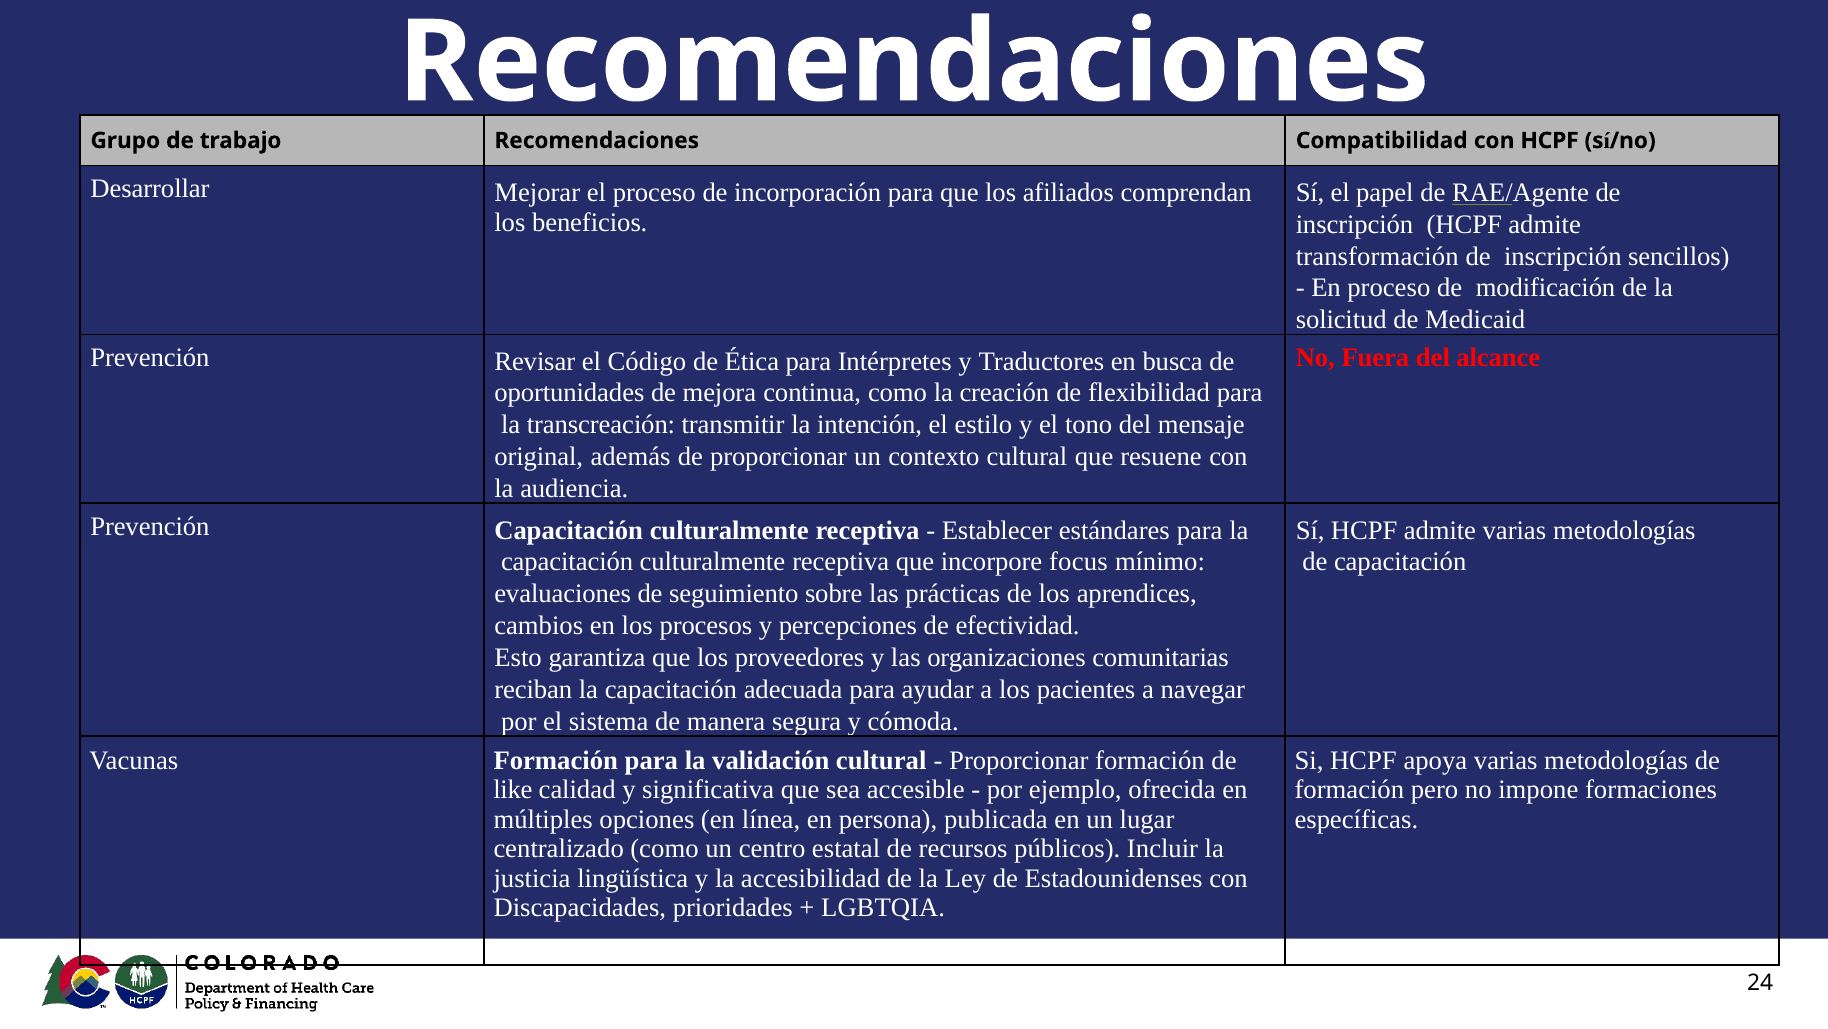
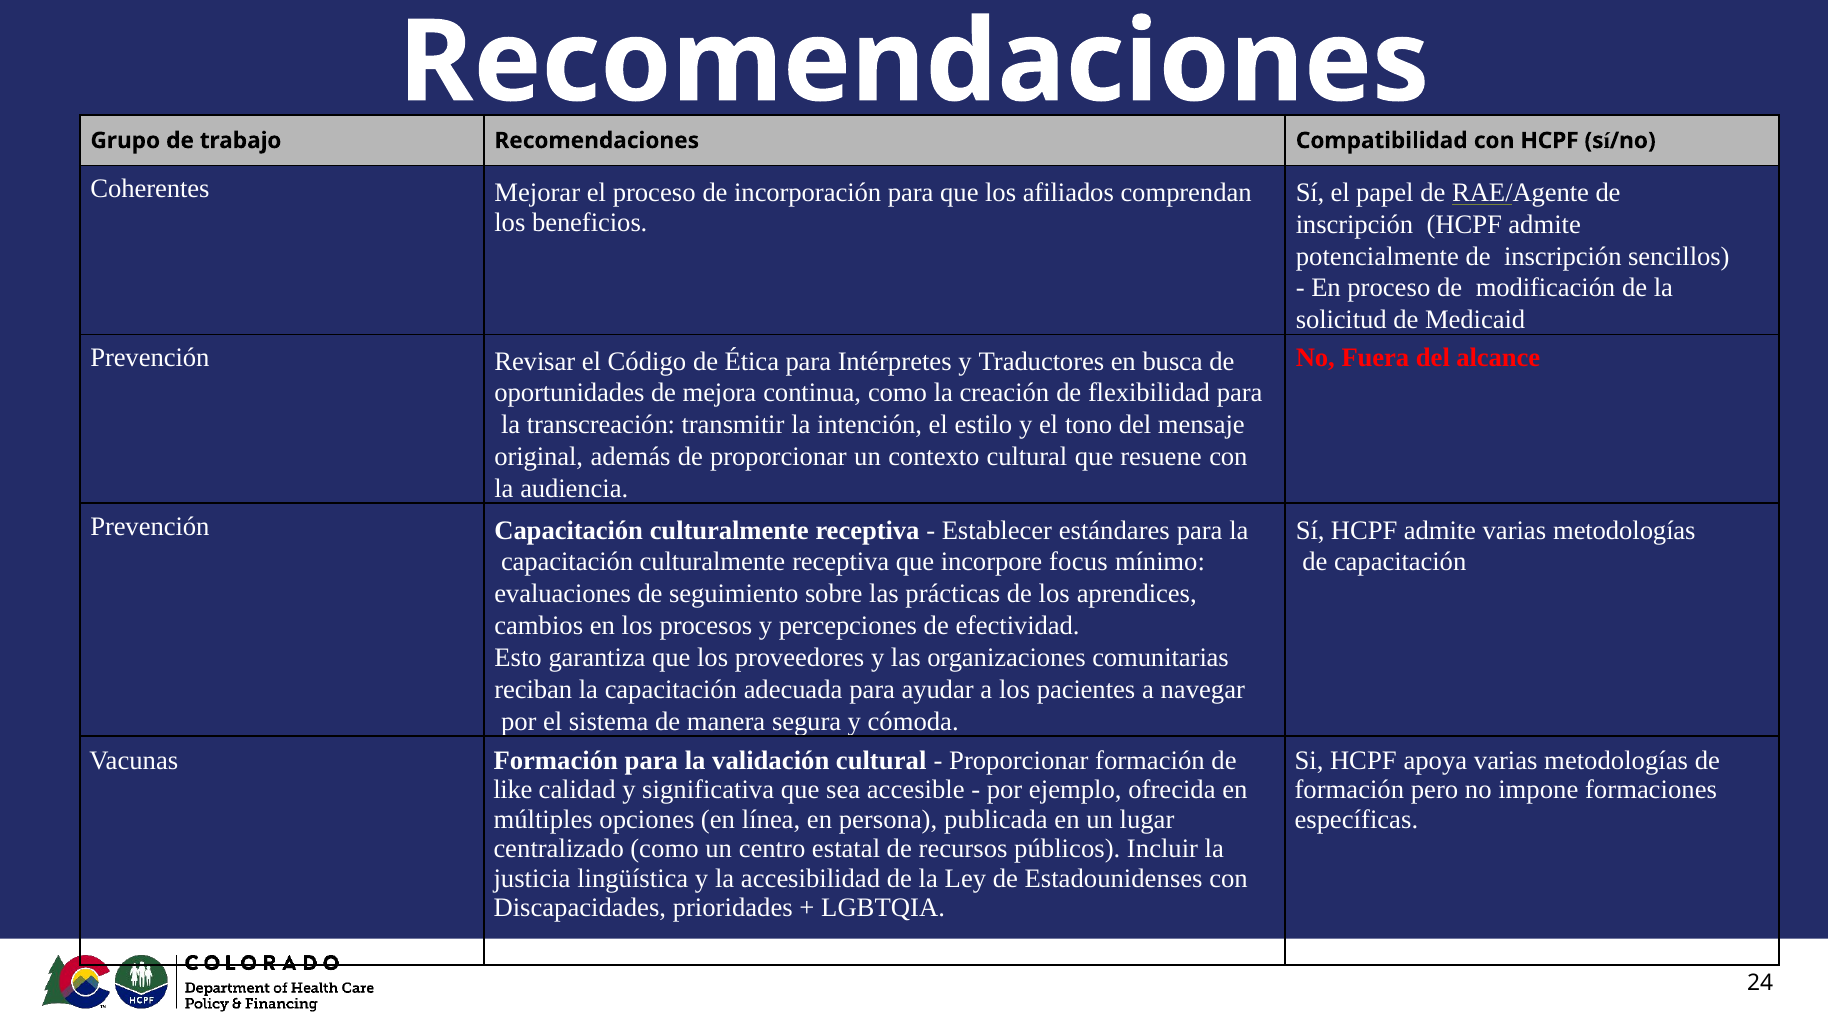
Desarrollar: Desarrollar -> Coherentes
transformación: transformación -> potencialmente
